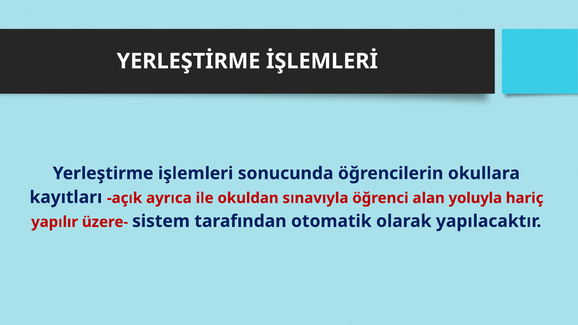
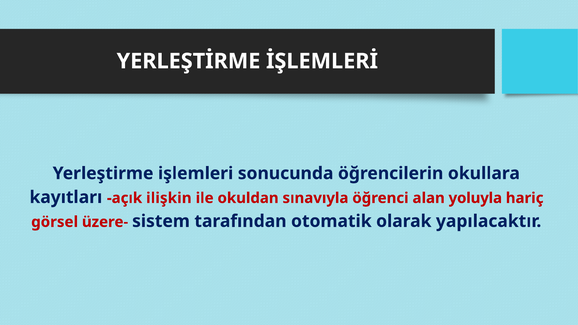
ayrıca: ayrıca -> ilişkin
yapılır: yapılır -> görsel
